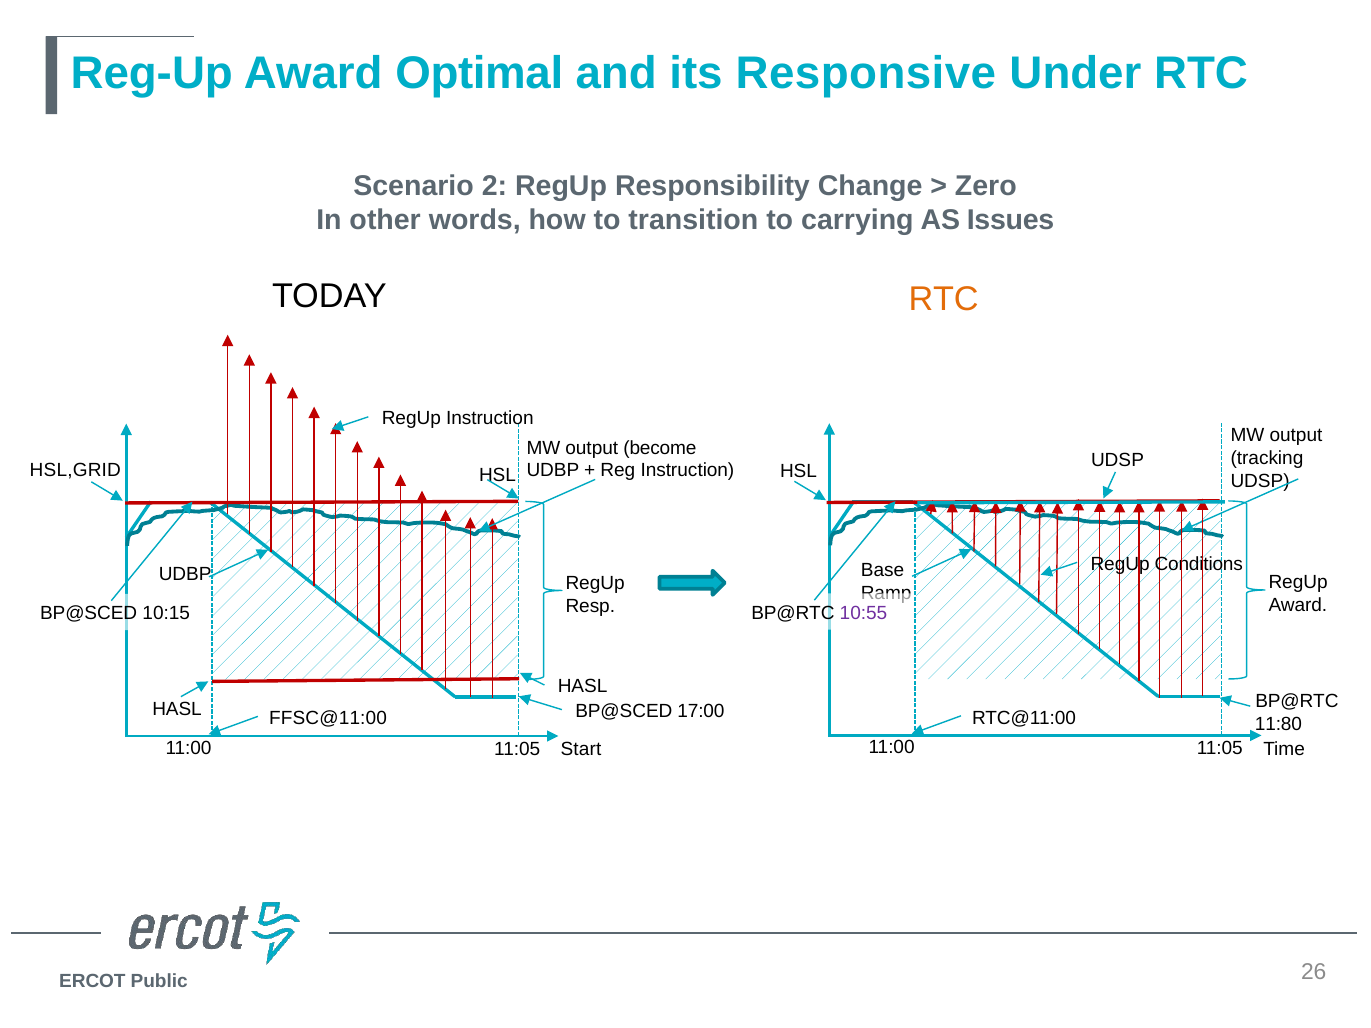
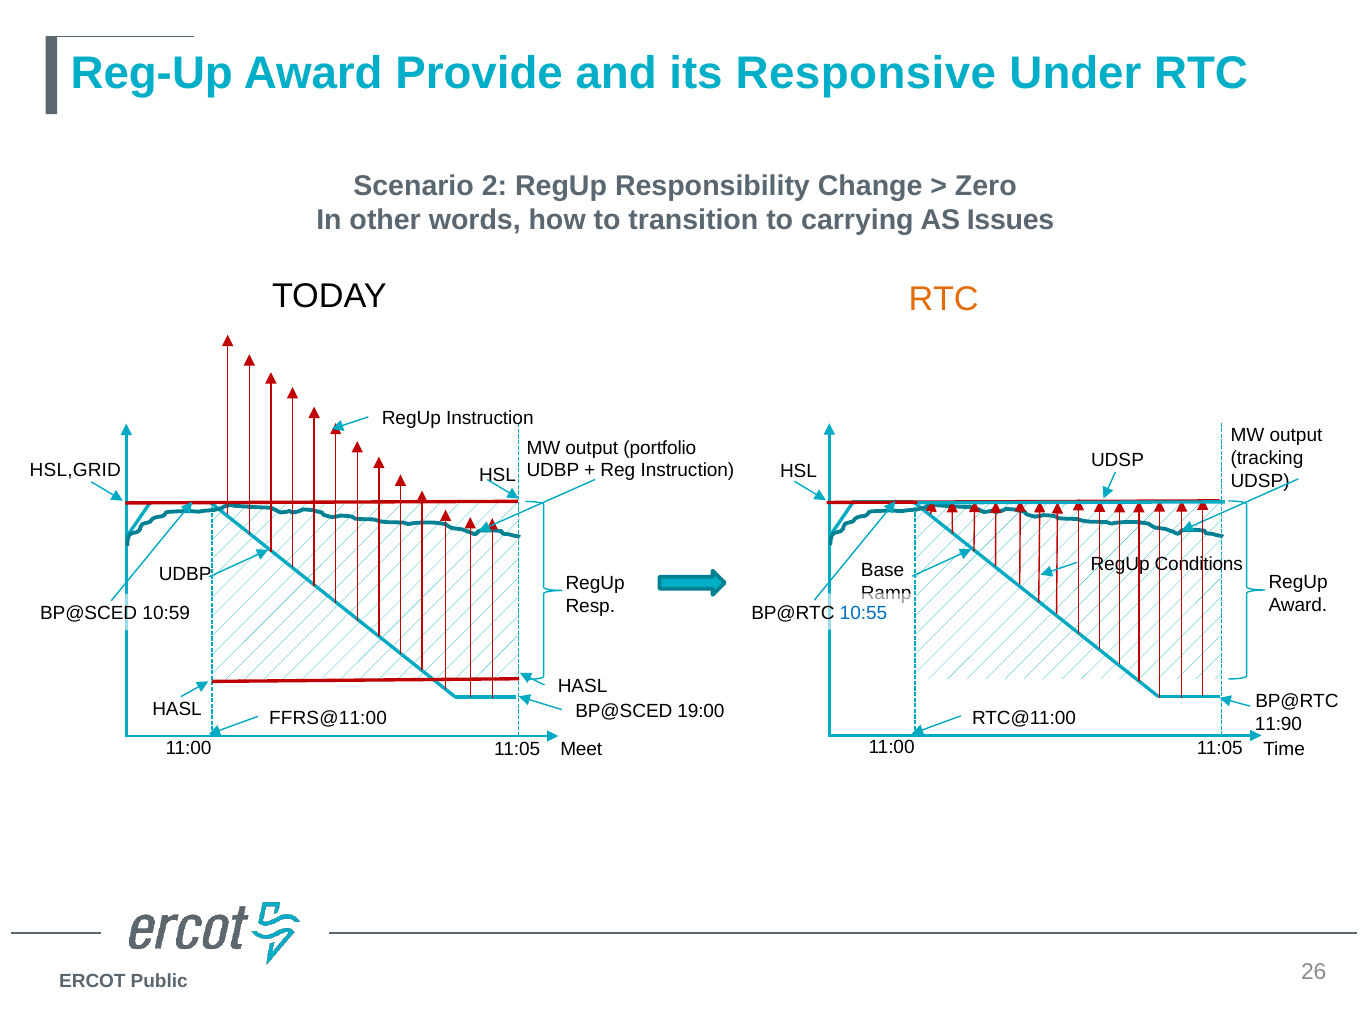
Optimal: Optimal -> Provide
become: become -> portfolio
10:55 colour: purple -> blue
10:15: 10:15 -> 10:59
17:00: 17:00 -> 19:00
FFSC@11:00: FFSC@11:00 -> FFRS@11:00
11:80: 11:80 -> 11:90
Start: Start -> Meet
